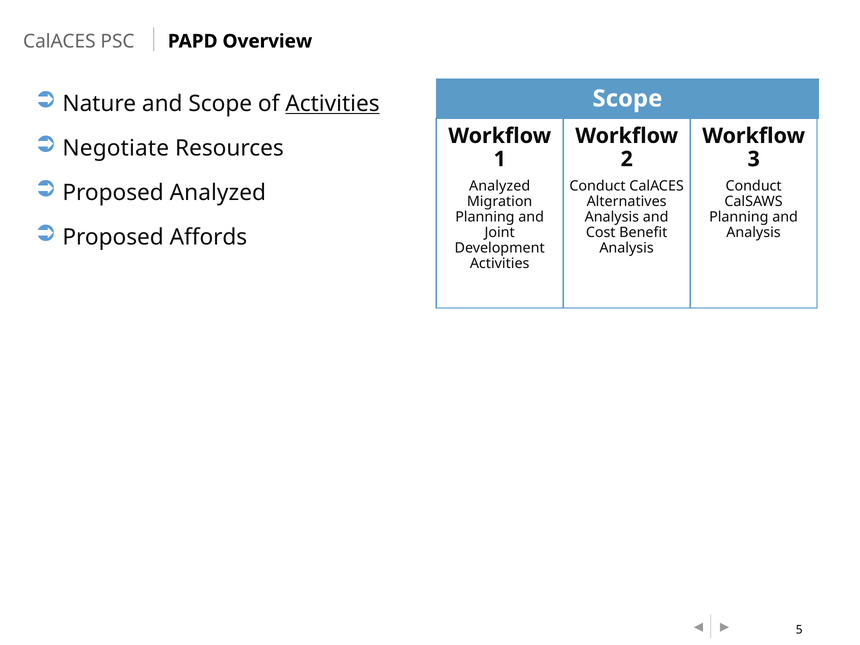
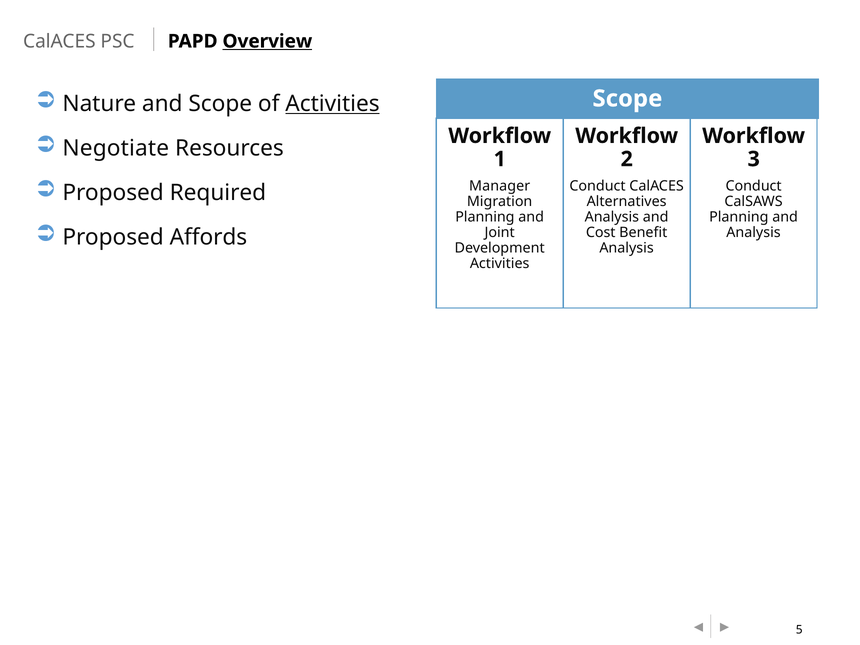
Overview underline: none -> present
Proposed Analyzed: Analyzed -> Required
Analyzed at (500, 186): Analyzed -> Manager
